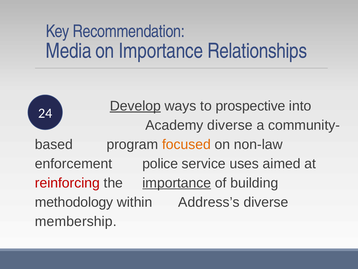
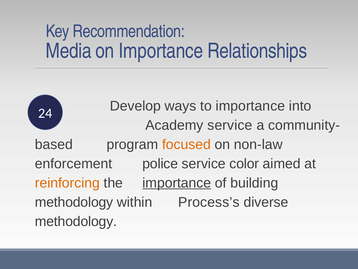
Develop underline: present -> none
to prospective: prospective -> importance
Academy diverse: diverse -> service
uses: uses -> color
reinforcing colour: red -> orange
Address’s: Address’s -> Process’s
membership at (76, 221): membership -> methodology
